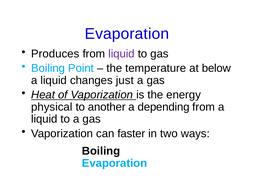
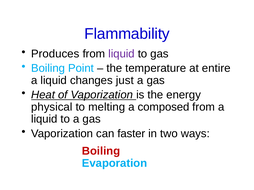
Evaporation at (127, 34): Evaporation -> Flammability
below: below -> entire
another: another -> melting
depending: depending -> composed
Boiling at (101, 151) colour: black -> red
